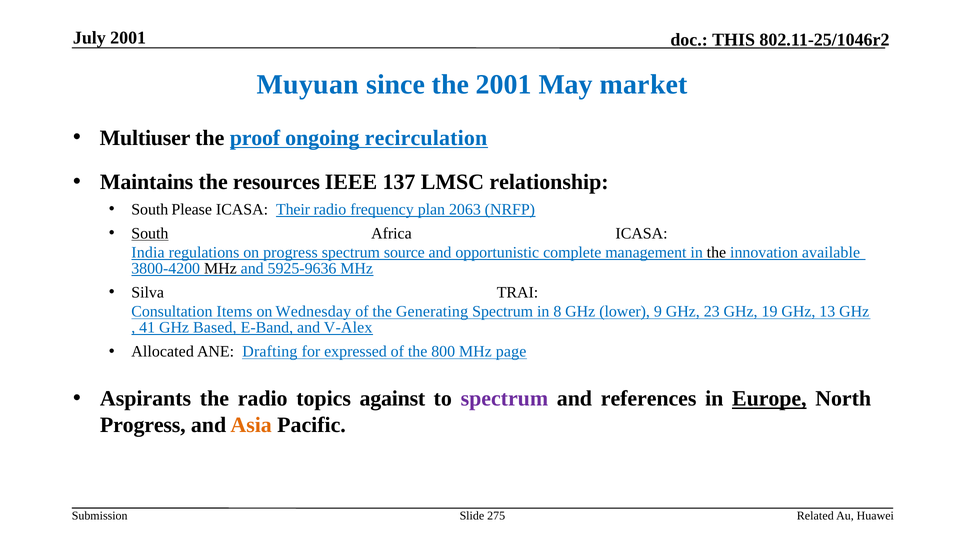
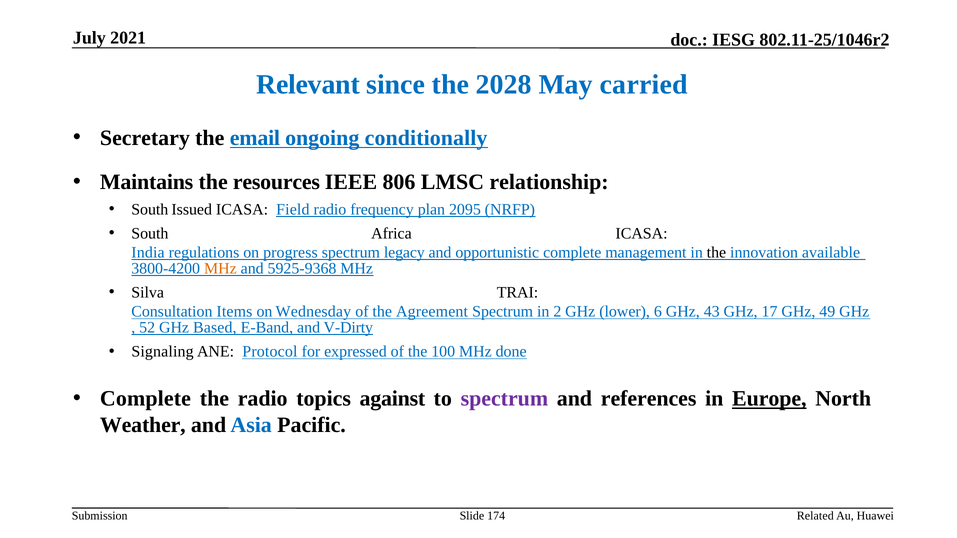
July 2001: 2001 -> 2021
THIS: THIS -> IESG
Muyuan: Muyuan -> Relevant
the 2001: 2001 -> 2028
market: market -> carried
Multiuser: Multiuser -> Secretary
proof: proof -> email
recirculation: recirculation -> conditionally
137: 137 -> 806
Please: Please -> Issued
Their: Their -> Field
2063: 2063 -> 2095
South at (150, 234) underline: present -> none
source: source -> legacy
MHz at (220, 269) colour: black -> orange
5925-9636: 5925-9636 -> 5925-9368
Generating: Generating -> Agreement
8: 8 -> 2
9: 9 -> 6
23: 23 -> 43
19: 19 -> 17
13: 13 -> 49
41: 41 -> 52
V-Alex: V-Alex -> V-Dirty
Allocated: Allocated -> Signaling
Drafting: Drafting -> Protocol
800: 800 -> 100
page: page -> done
Aspirants at (146, 399): Aspirants -> Complete
Progress at (143, 425): Progress -> Weather
Asia colour: orange -> blue
275: 275 -> 174
